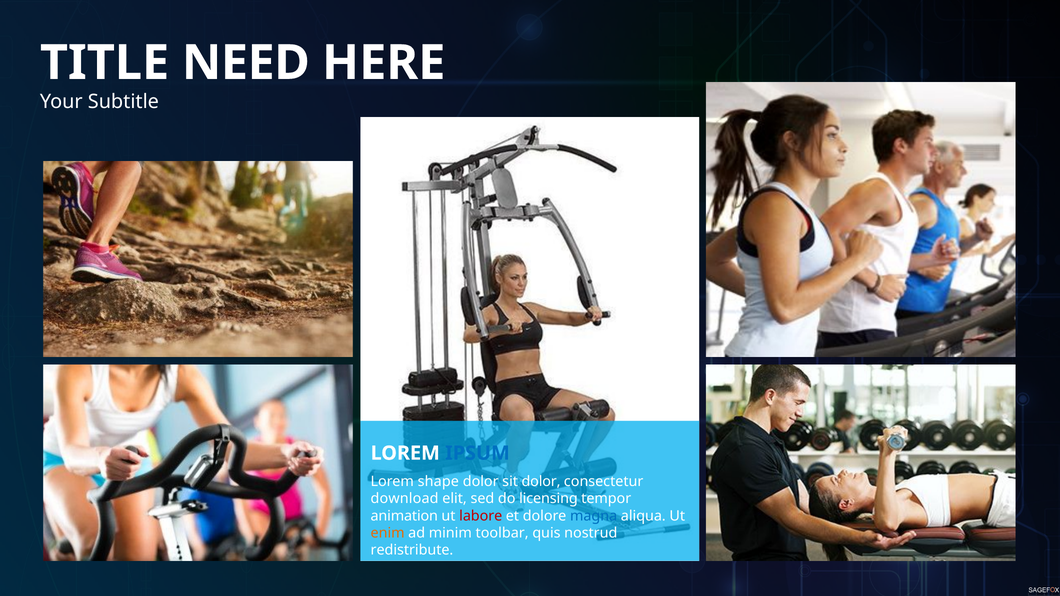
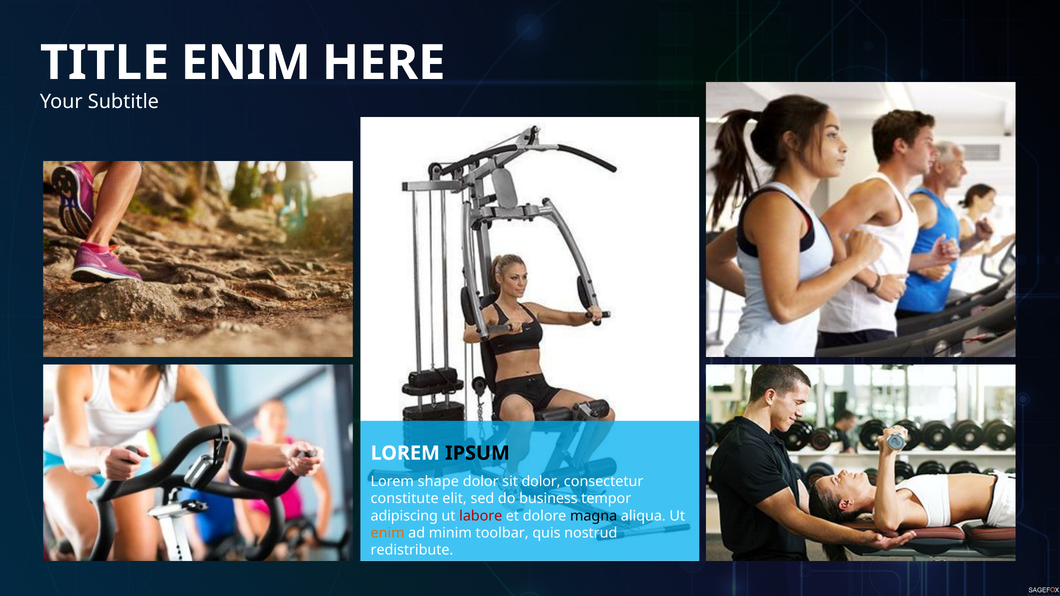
NEED at (246, 63): NEED -> ENIM
IPSUM colour: blue -> black
download: download -> constitute
licensing: licensing -> business
animation: animation -> adipiscing
magna colour: blue -> black
